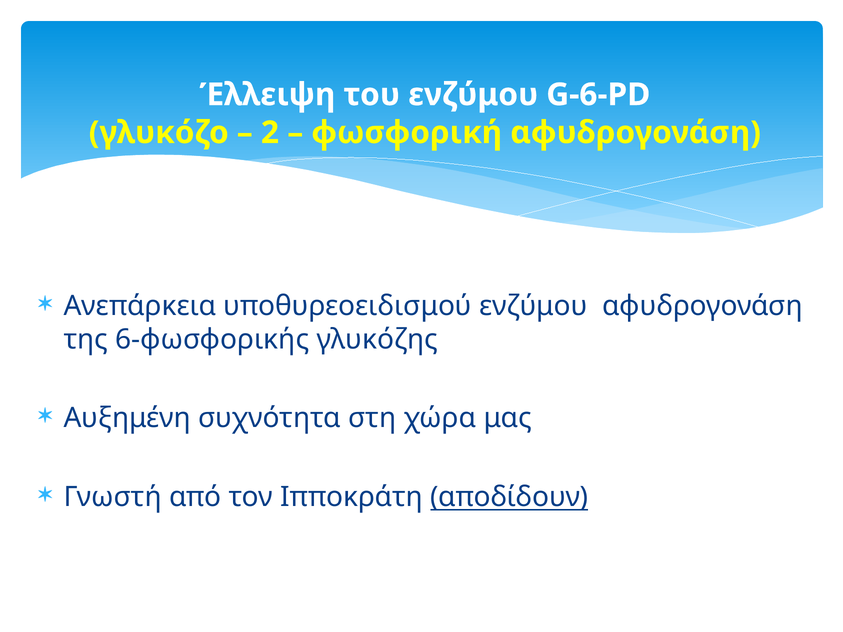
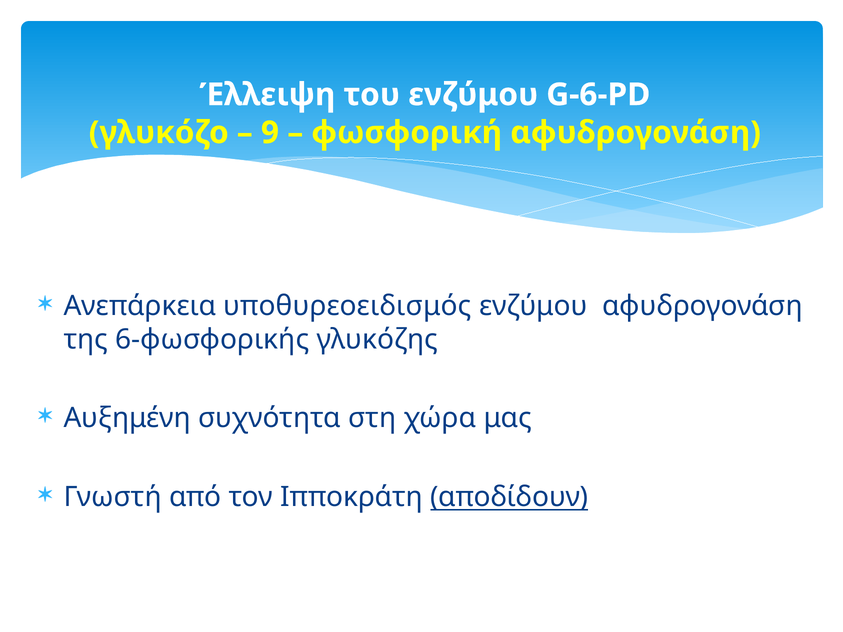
2: 2 -> 9
υποθυρεοειδισμού: υποθυρεοειδισμού -> υποθυρεοειδισμός
